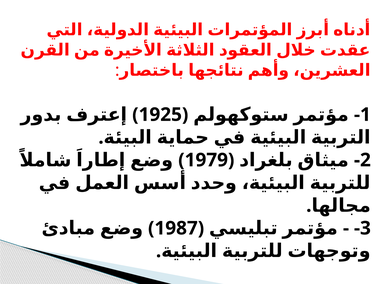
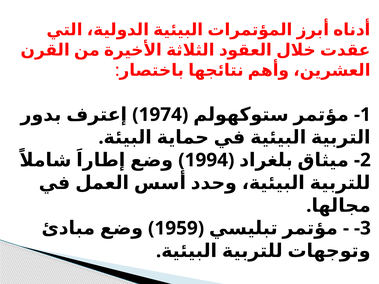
1925: 1925 -> 1974
1979: 1979 -> 1994
1987: 1987 -> 1959
